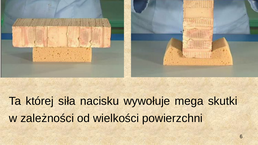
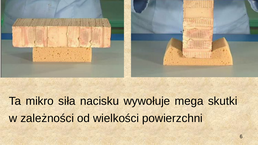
której: której -> mikro
